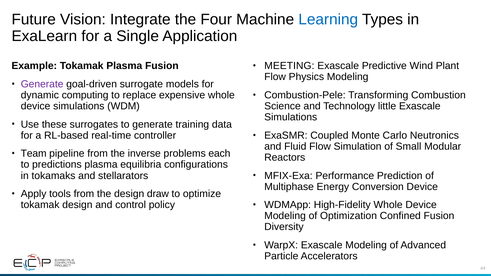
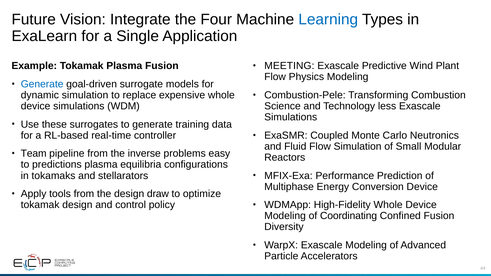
Generate at (42, 84) colour: purple -> blue
dynamic computing: computing -> simulation
little: little -> less
each: each -> easy
Optimization: Optimization -> Coordinating
